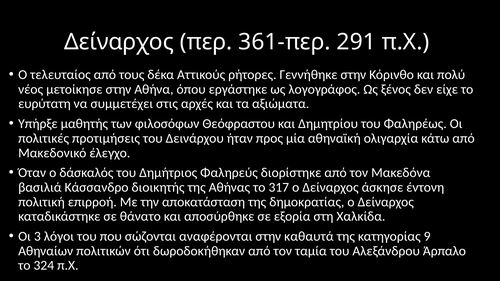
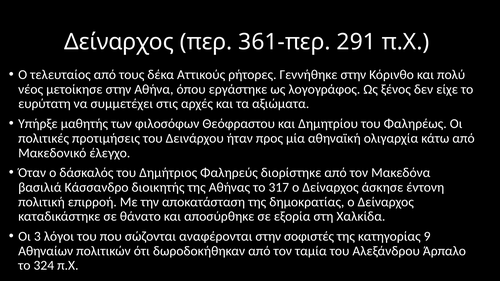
καθαυτά: καθαυτά -> σοφιστές
